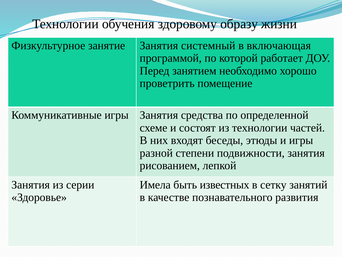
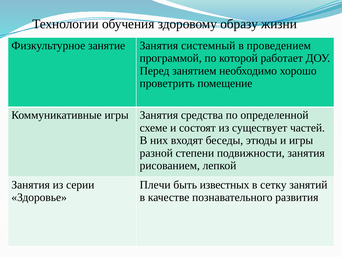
включающая: включающая -> проведением
из технологии: технологии -> существует
Имела: Имела -> Плечи
